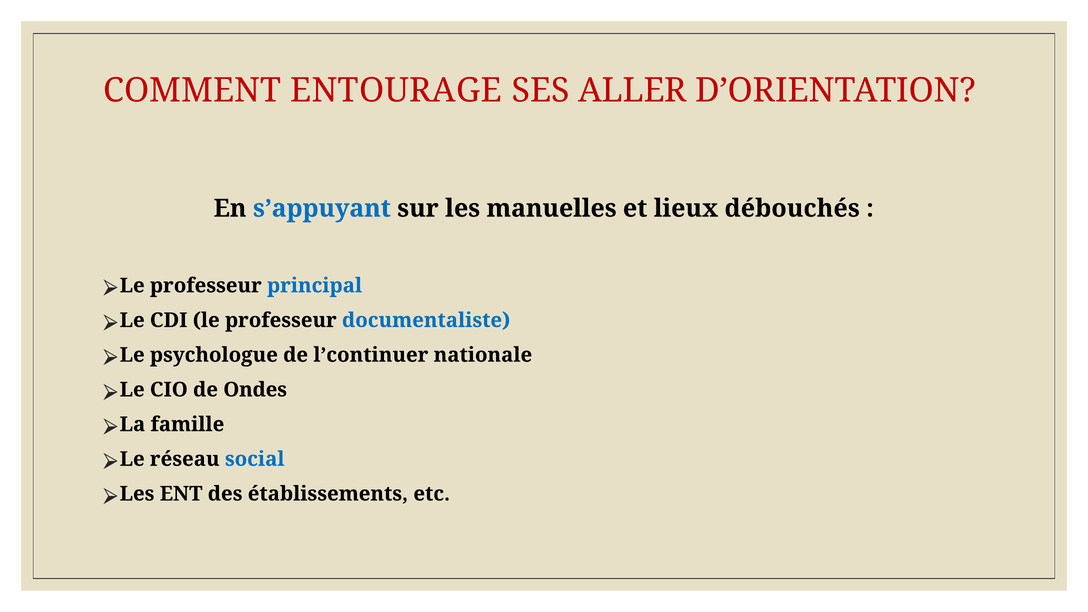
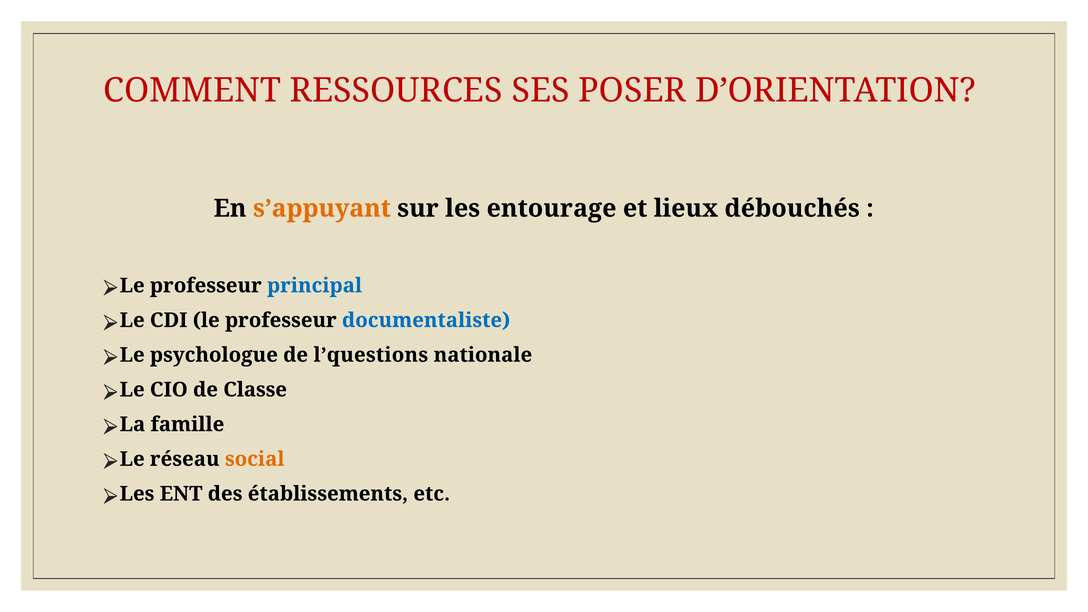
ENTOURAGE: ENTOURAGE -> RESSOURCES
ALLER: ALLER -> POSER
s’appuyant colour: blue -> orange
manuelles: manuelles -> entourage
l’continuer: l’continuer -> l’questions
Ondes: Ondes -> Classe
social colour: blue -> orange
